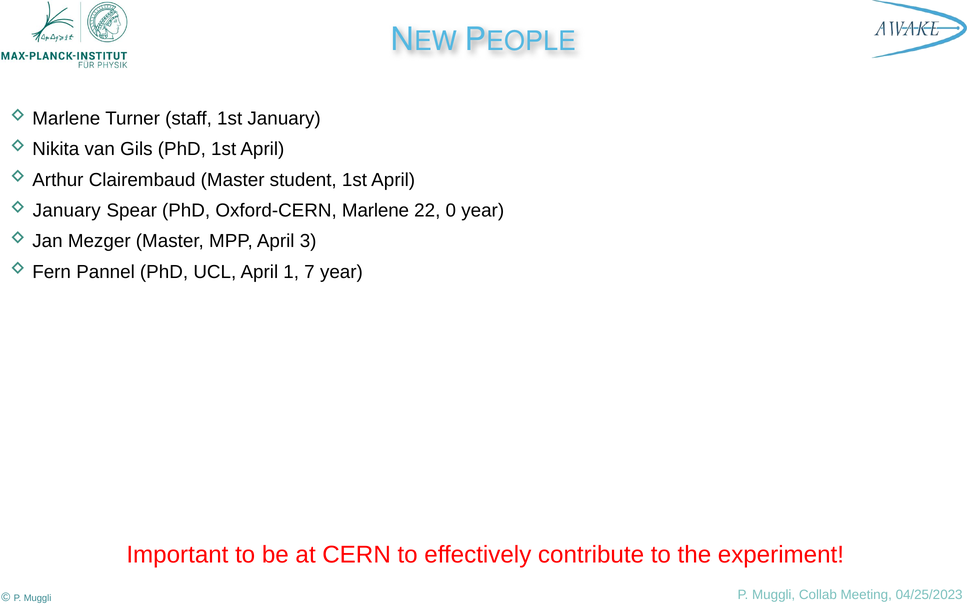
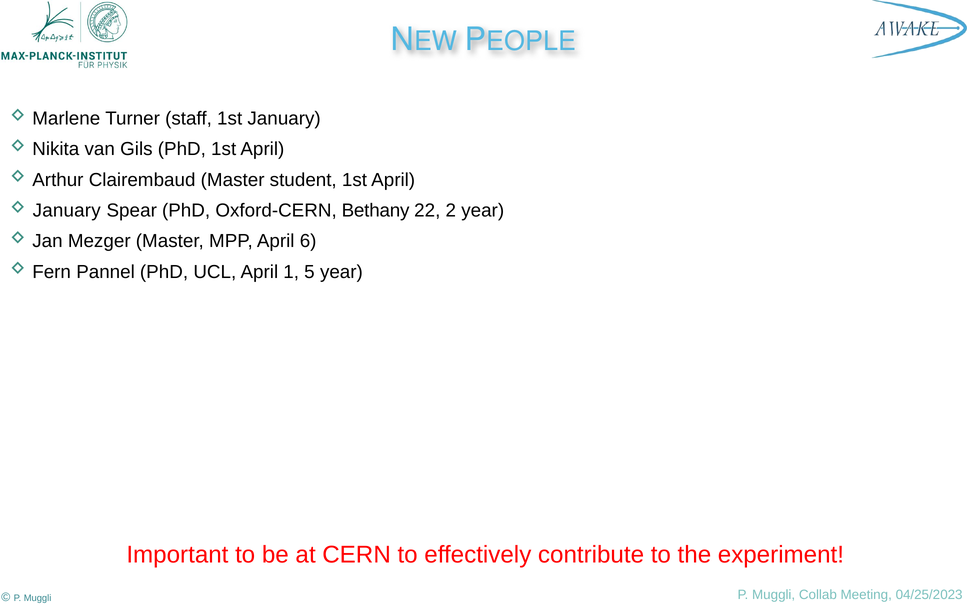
Oxford-CERN Marlene: Marlene -> Bethany
0: 0 -> 2
3: 3 -> 6
7: 7 -> 5
